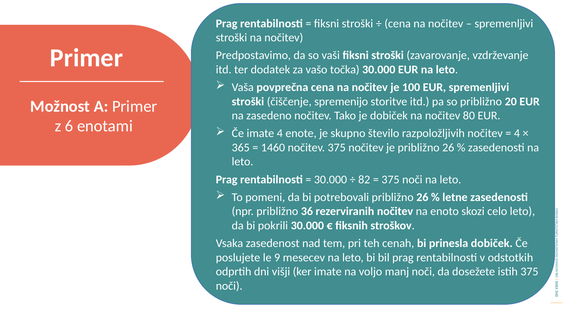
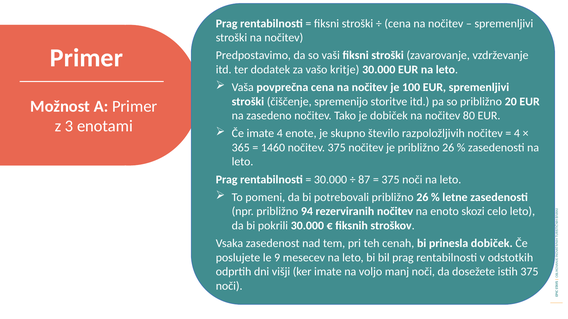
točka: točka -> kritje
6: 6 -> 3
82: 82 -> 87
36: 36 -> 94
